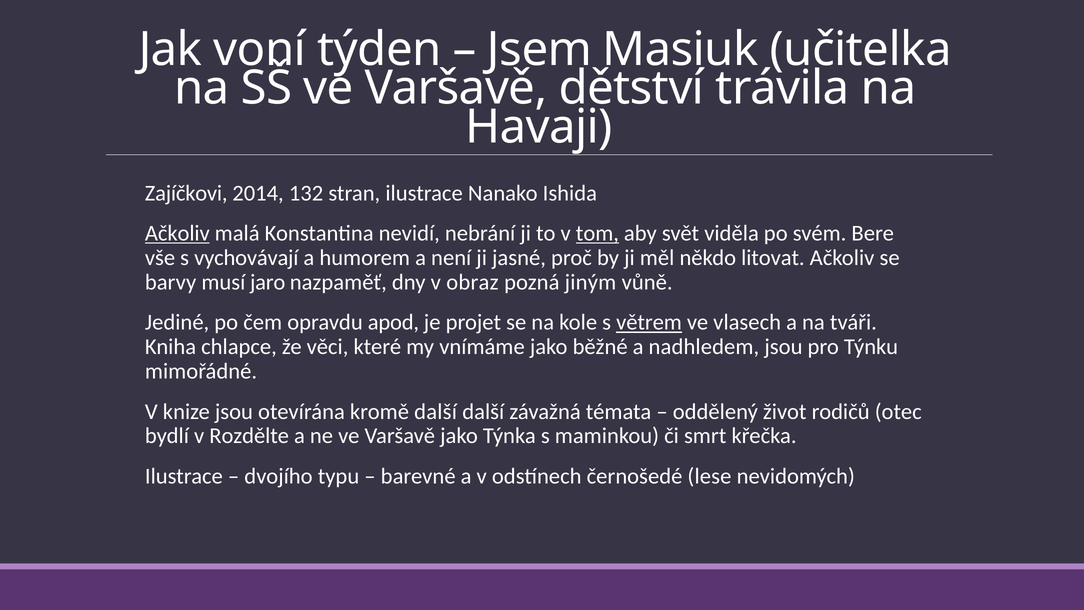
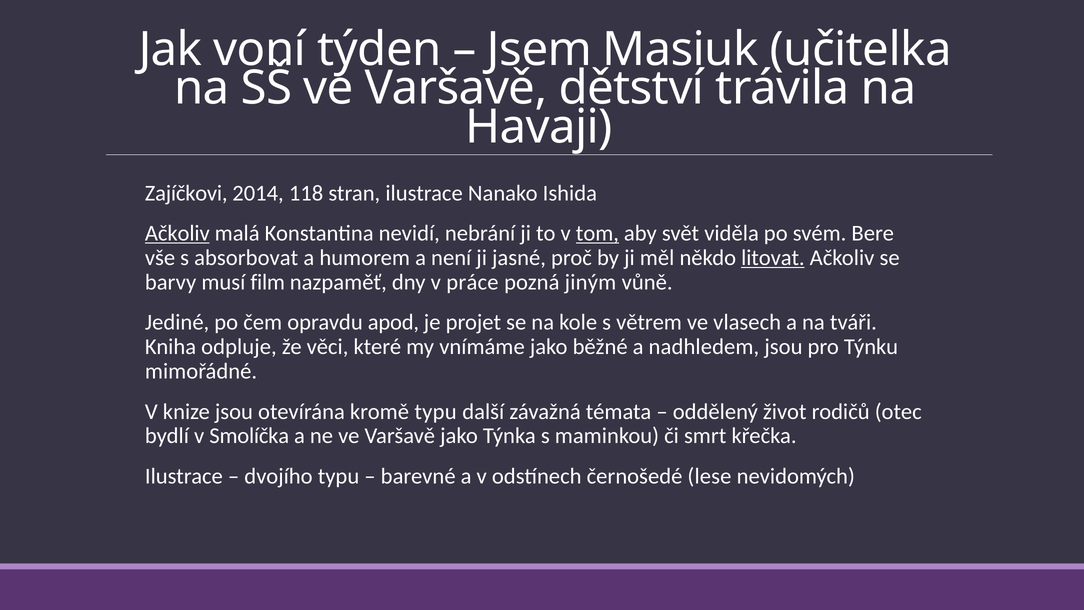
132: 132 -> 118
vychovávají: vychovávají -> absorbovat
litovat underline: none -> present
jaro: jaro -> film
obraz: obraz -> práce
větrem underline: present -> none
chlapce: chlapce -> odpluje
kromě další: další -> typu
Rozdělte: Rozdělte -> Smolíčka
